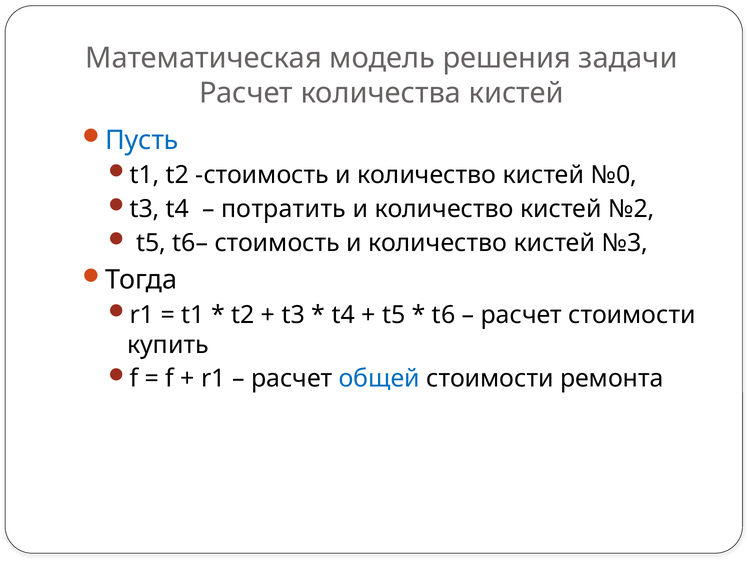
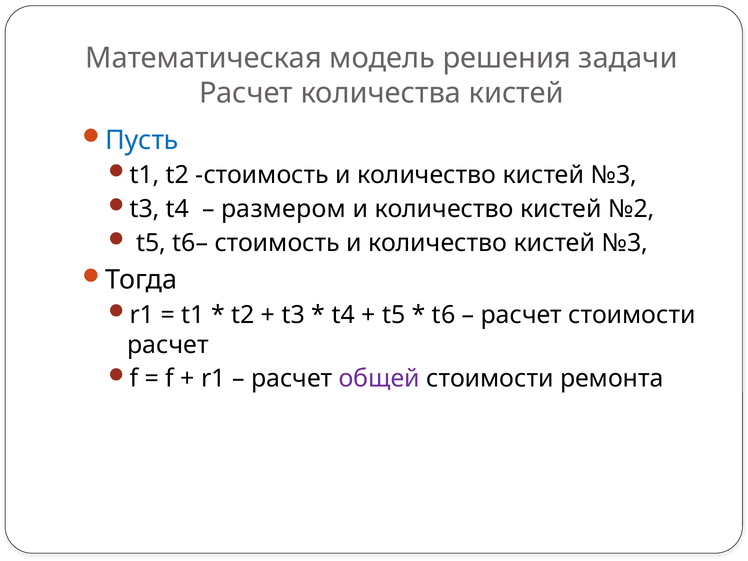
№0 at (614, 175): №0 -> №3
потратить: потратить -> размером
купить at (168, 345): купить -> расчет
общей colour: blue -> purple
